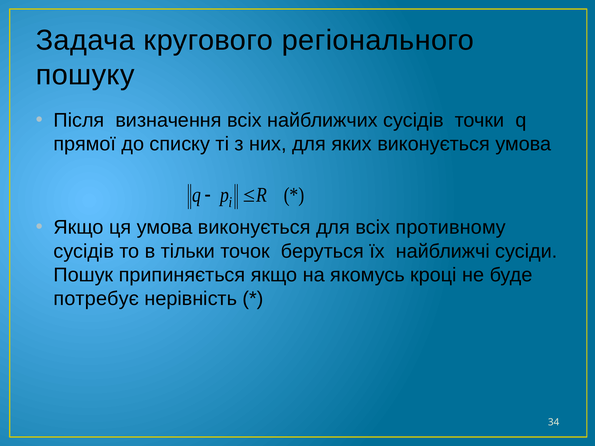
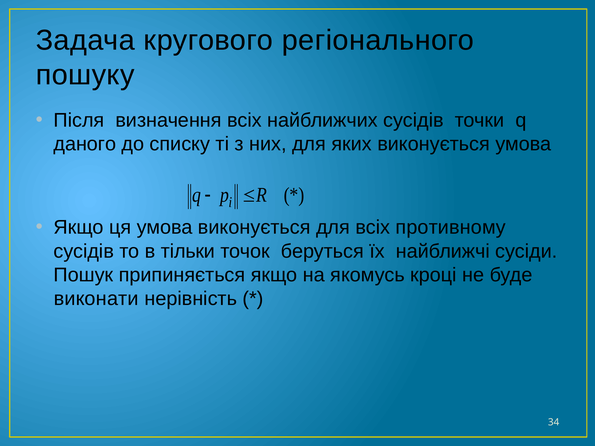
прямої: прямої -> даного
потребує: потребує -> виконати
